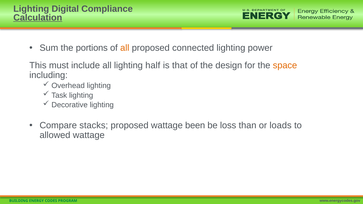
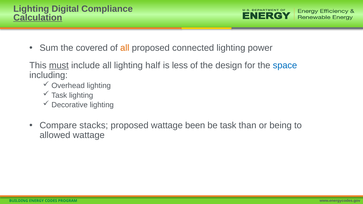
portions: portions -> covered
must underline: none -> present
that: that -> less
space colour: orange -> blue
be loss: loss -> task
loads: loads -> being
